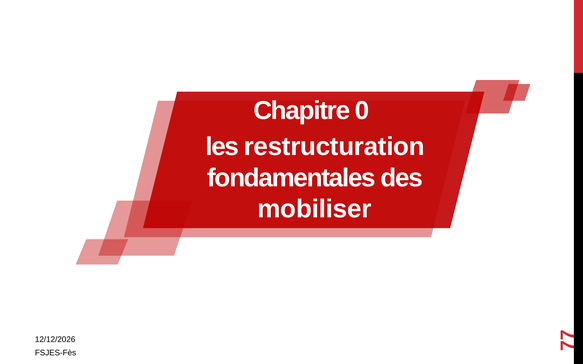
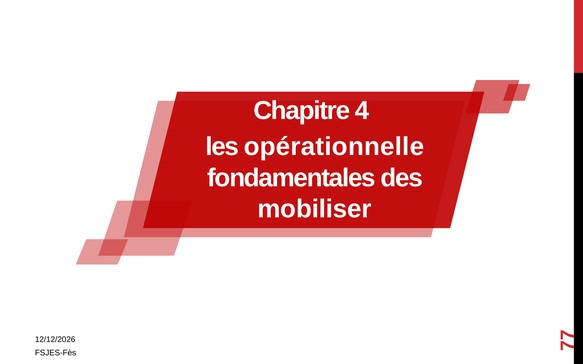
0: 0 -> 4
restructuration: restructuration -> opérationnelle
